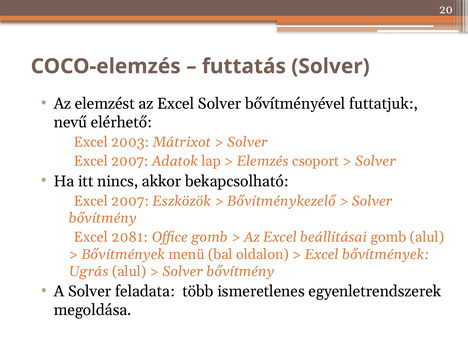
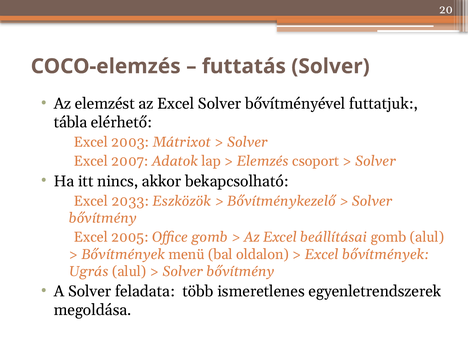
nevű: nevű -> tábla
2007 at (130, 201): 2007 -> 2033
2081: 2081 -> 2005
